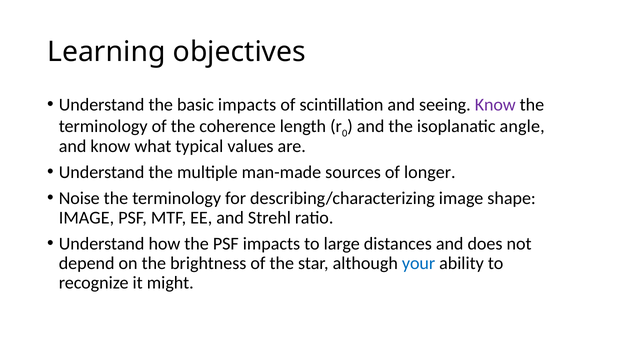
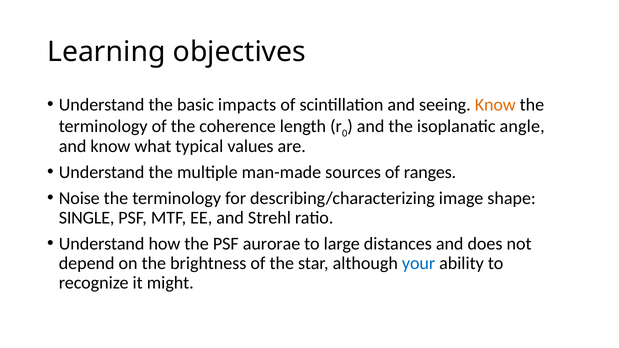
Know at (495, 105) colour: purple -> orange
longer: longer -> ranges
IMAGE at (86, 218): IMAGE -> SINGLE
PSF impacts: impacts -> aurorae
